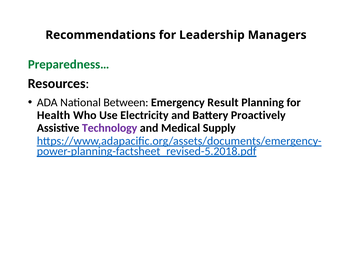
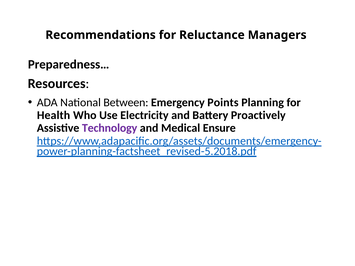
Leadership: Leadership -> Reluctance
Preparedness… colour: green -> black
Result: Result -> Points
Supply: Supply -> Ensure
